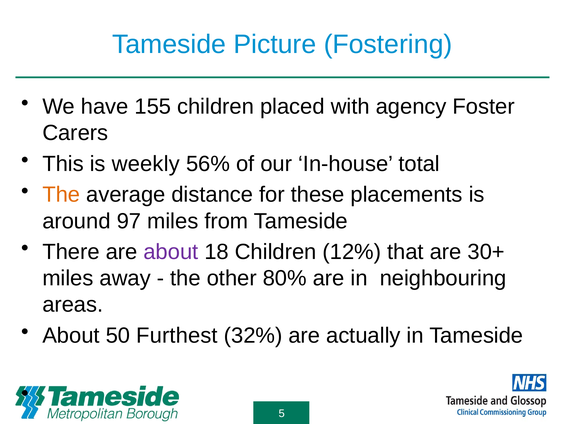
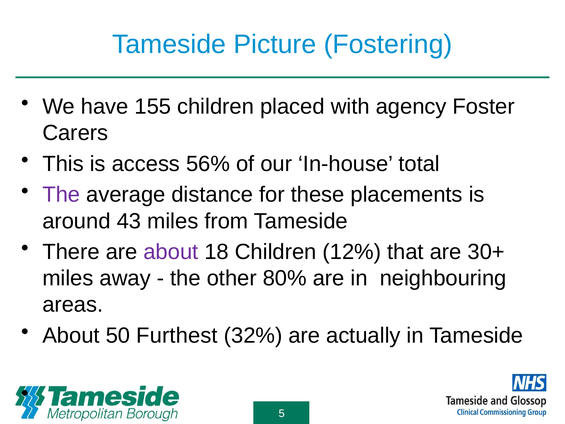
weekly: weekly -> access
The at (61, 195) colour: orange -> purple
97: 97 -> 43
